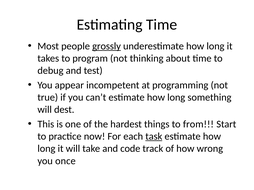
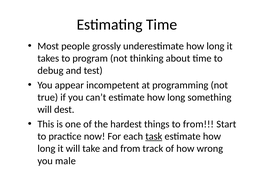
grossly underline: present -> none
and code: code -> from
once: once -> male
